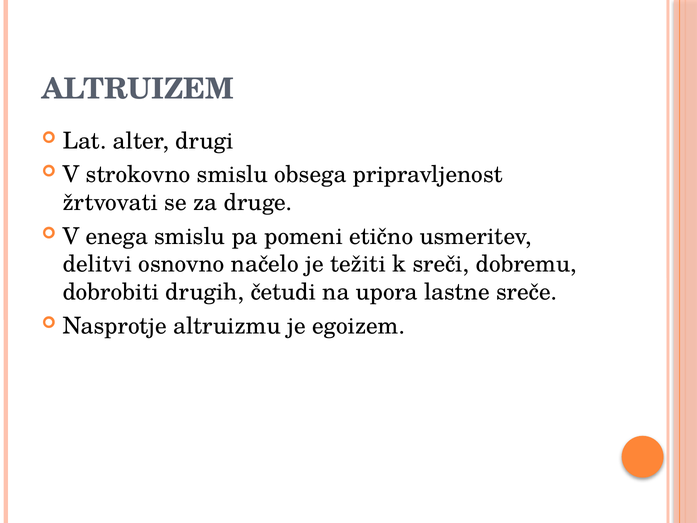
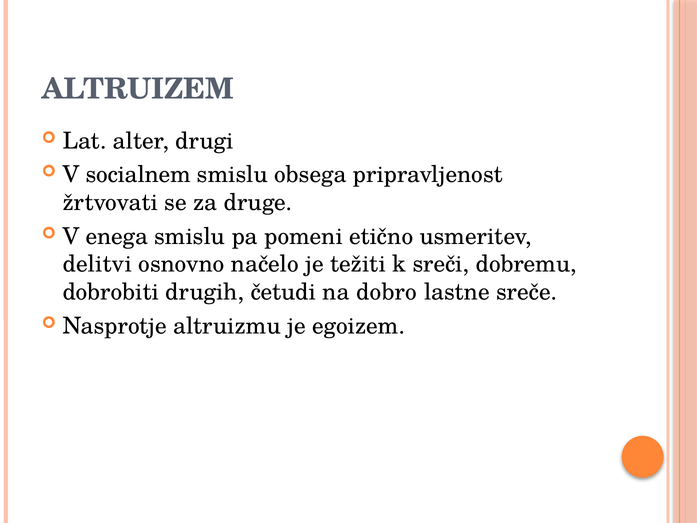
strokovno: strokovno -> socialnem
upora: upora -> dobro
